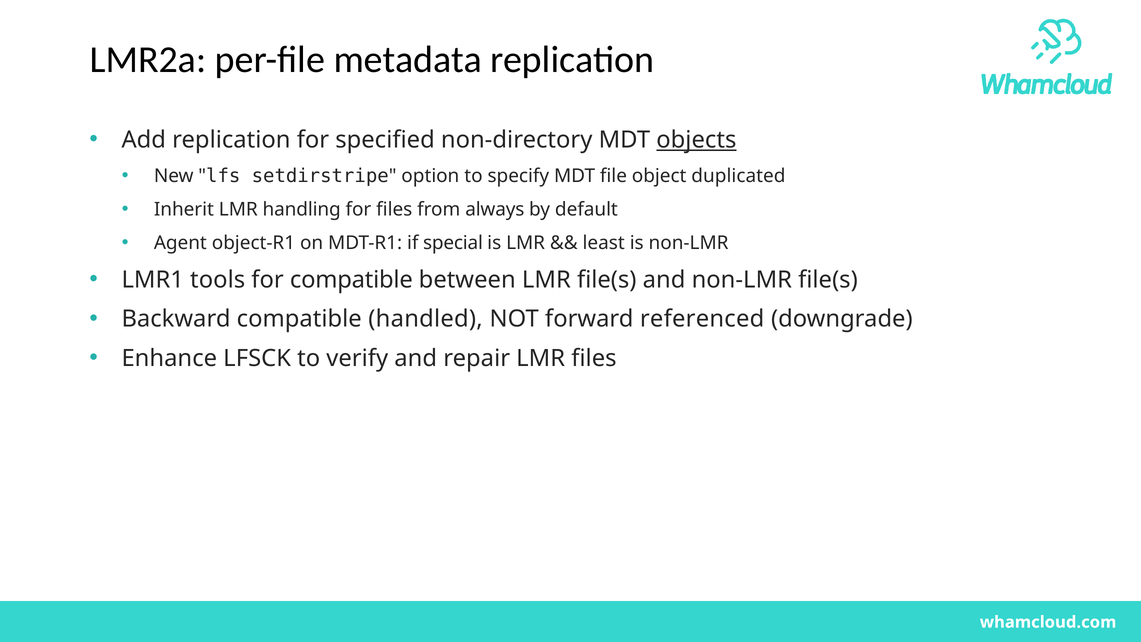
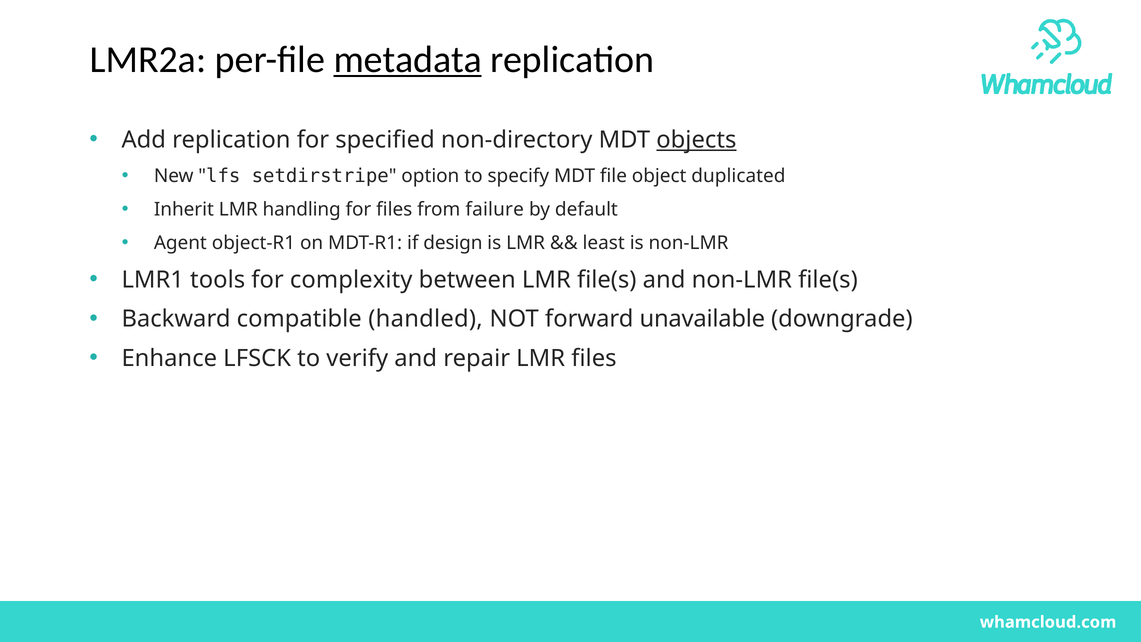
metadata underline: none -> present
always: always -> failure
special: special -> design
for compatible: compatible -> complexity
referenced: referenced -> unavailable
